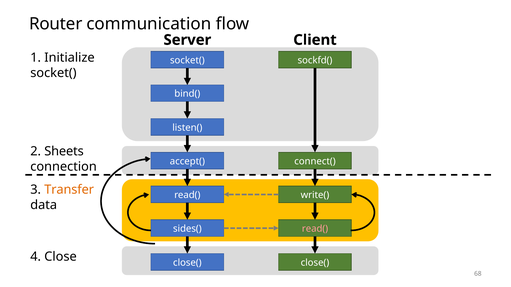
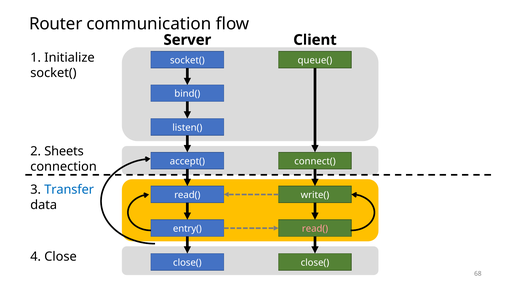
sockfd(: sockfd( -> queue(
Transfer colour: orange -> blue
sides(: sides( -> entry(
